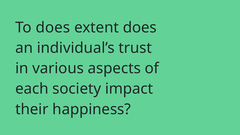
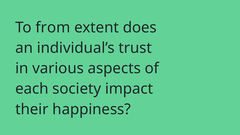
To does: does -> from
